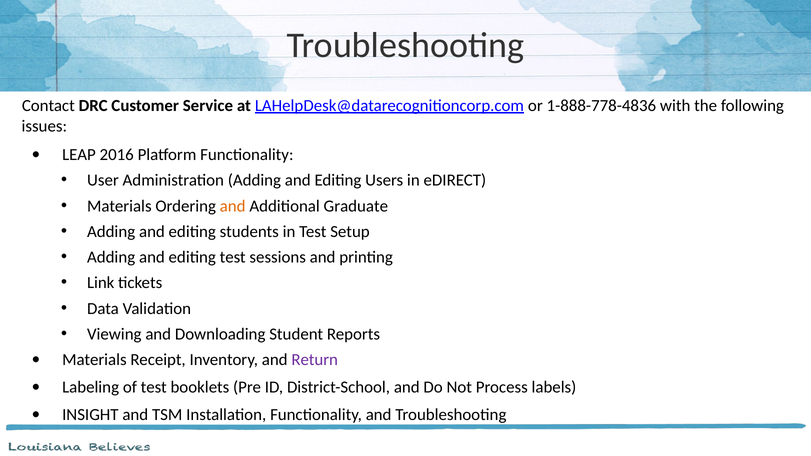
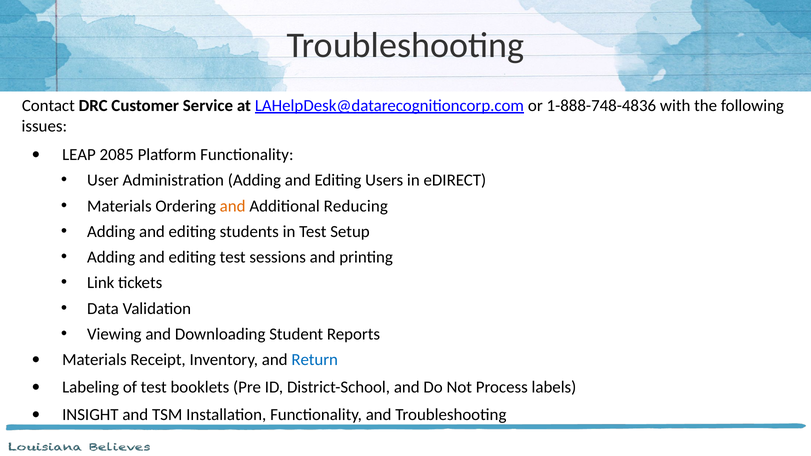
1-888-778-4836: 1-888-778-4836 -> 1-888-748-4836
2016: 2016 -> 2085
Graduate: Graduate -> Reducing
Return colour: purple -> blue
